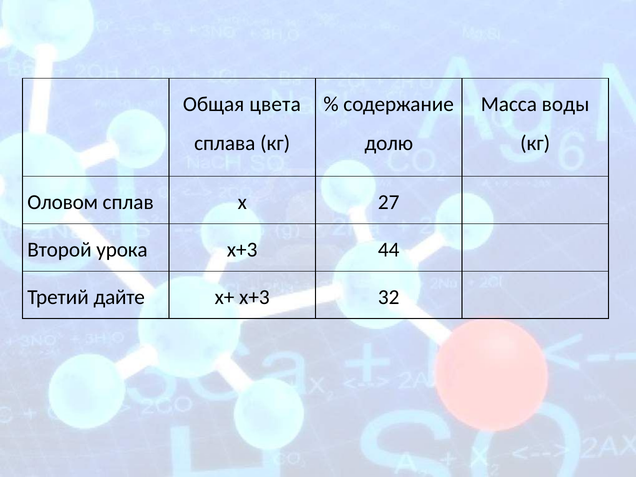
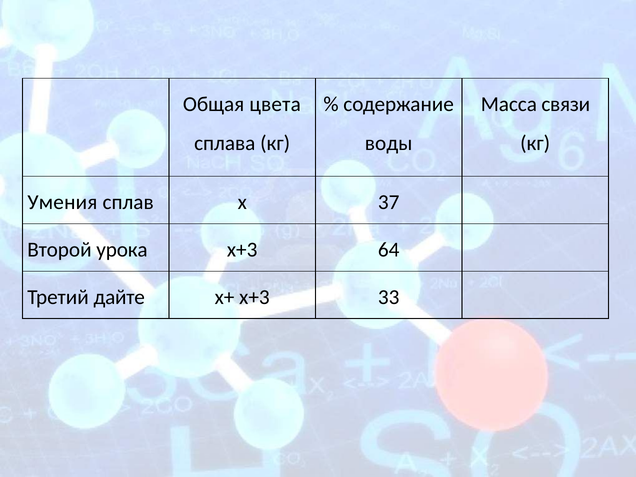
воды: воды -> связи
долю: долю -> воды
Оловом: Оловом -> Умения
27: 27 -> 37
44: 44 -> 64
32: 32 -> 33
